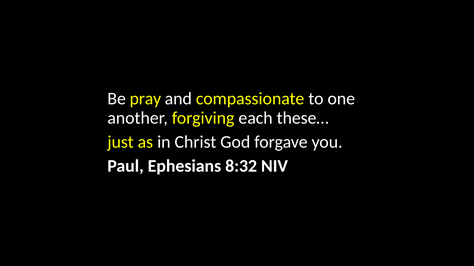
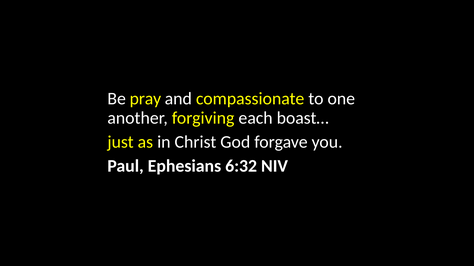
these…: these… -> boast…
8:32: 8:32 -> 6:32
